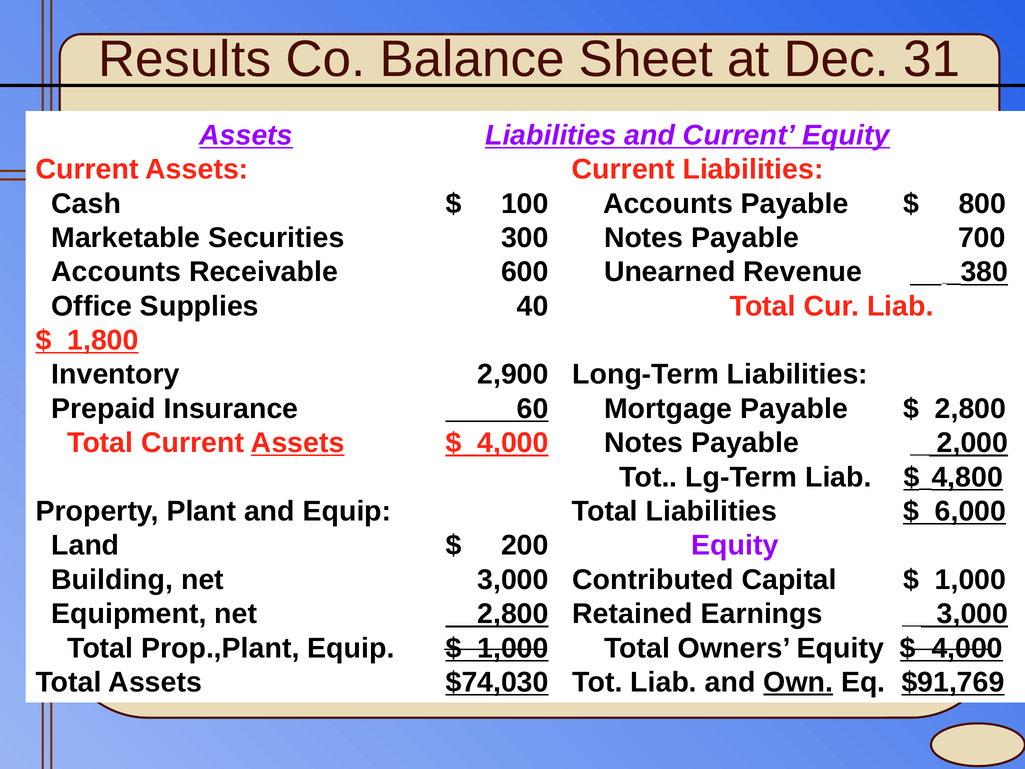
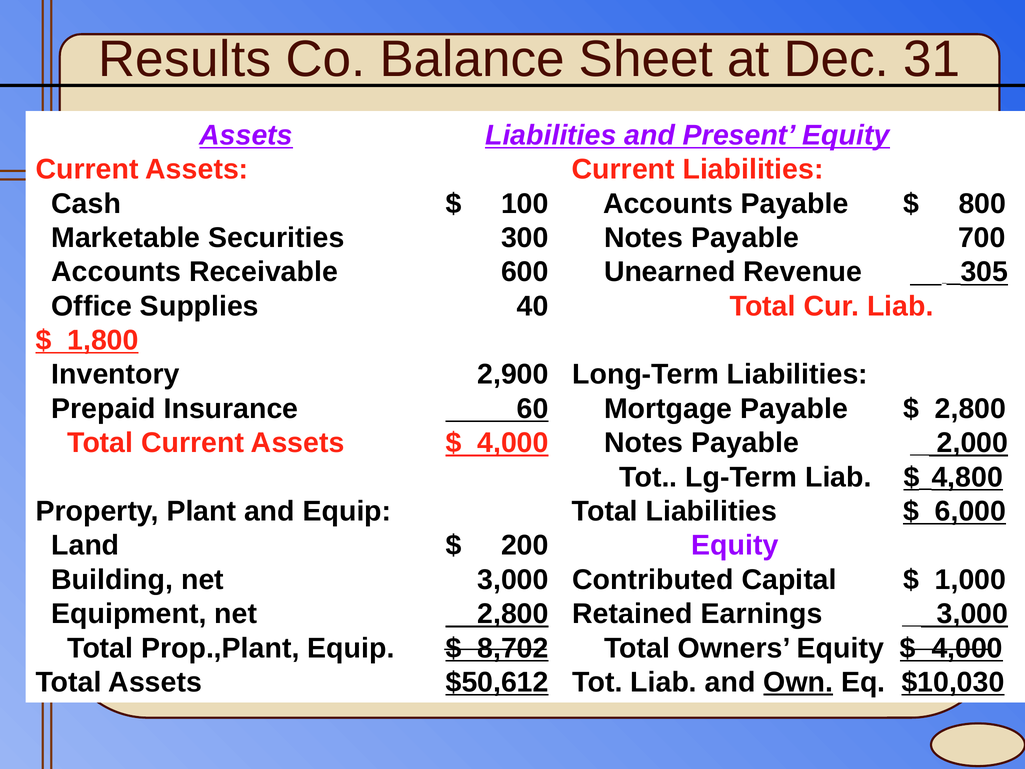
and Current: Current -> Present
380: 380 -> 305
Assets at (298, 443) underline: present -> none
1,000 at (513, 648): 1,000 -> 8,702
$74,030: $74,030 -> $50,612
$91,769: $91,769 -> $10,030
